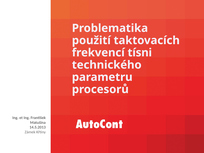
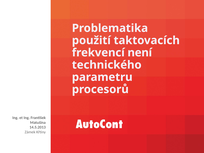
tísni: tísni -> není
